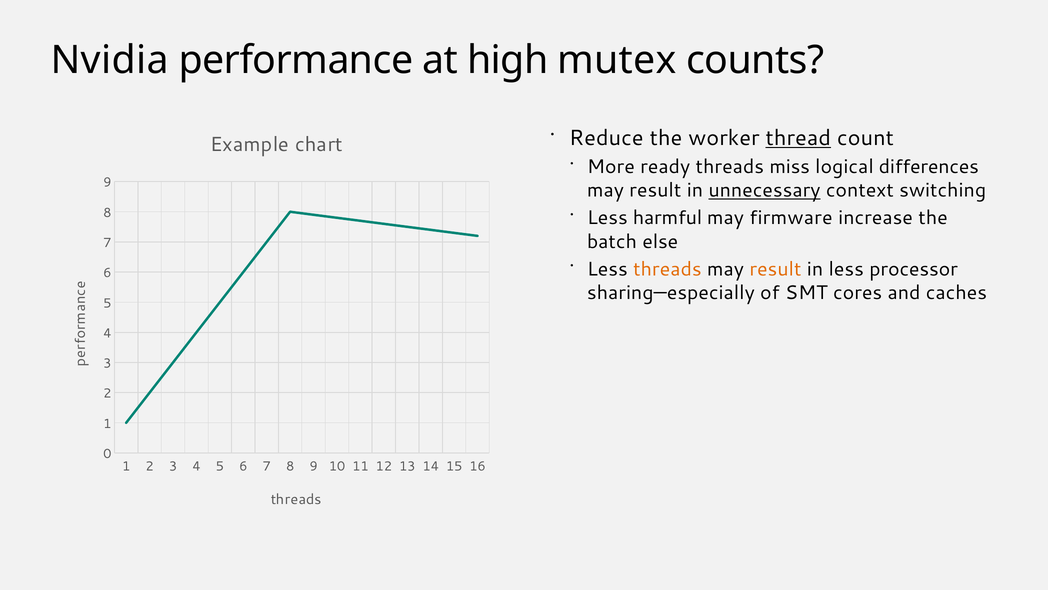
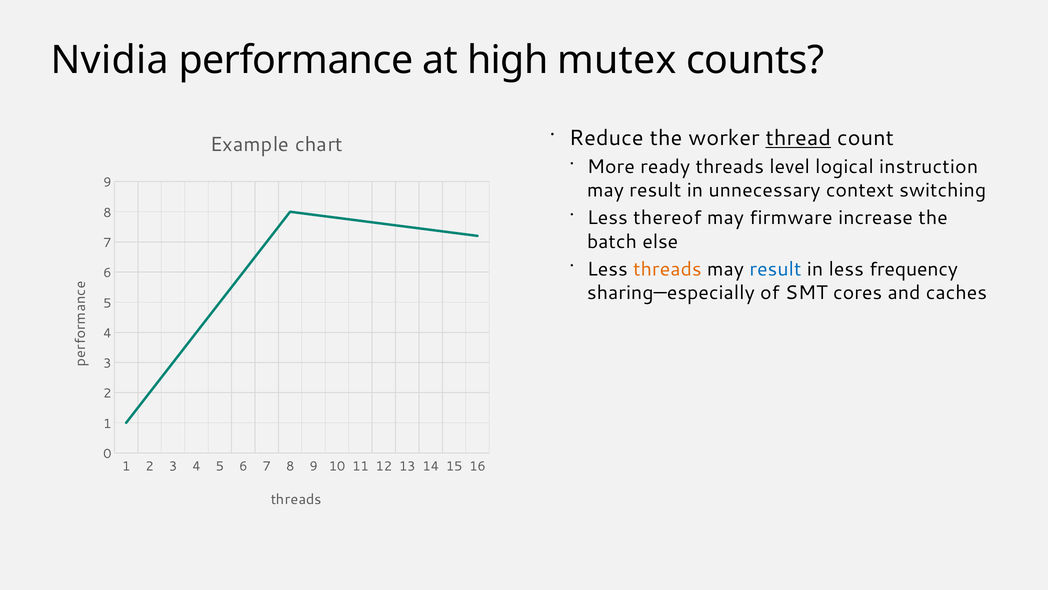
miss: miss -> level
differences: differences -> instruction
unnecessary underline: present -> none
harmful: harmful -> thereof
result at (775, 269) colour: orange -> blue
processor: processor -> frequency
